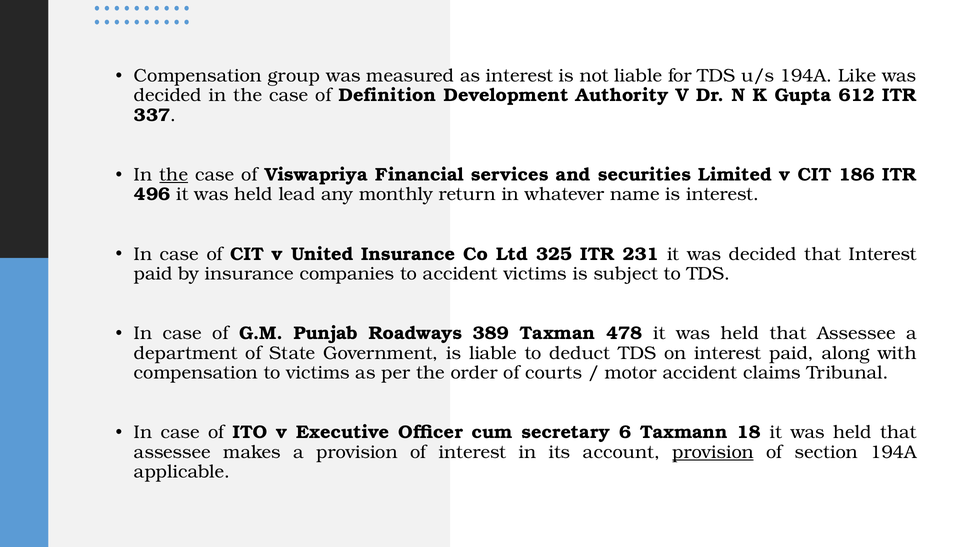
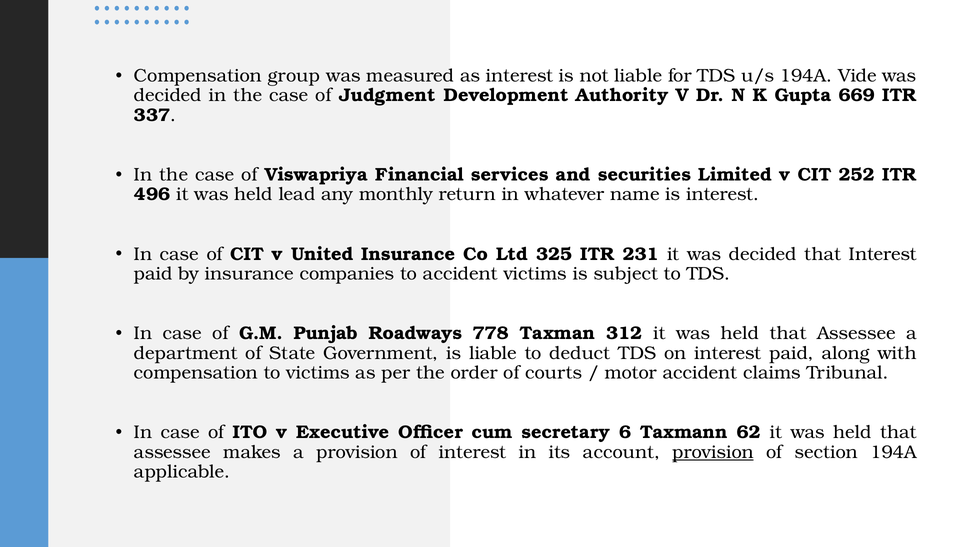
Like: Like -> Vide
Definition: Definition -> Judgment
612: 612 -> 669
the at (174, 175) underline: present -> none
186: 186 -> 252
389: 389 -> 778
478: 478 -> 312
18: 18 -> 62
